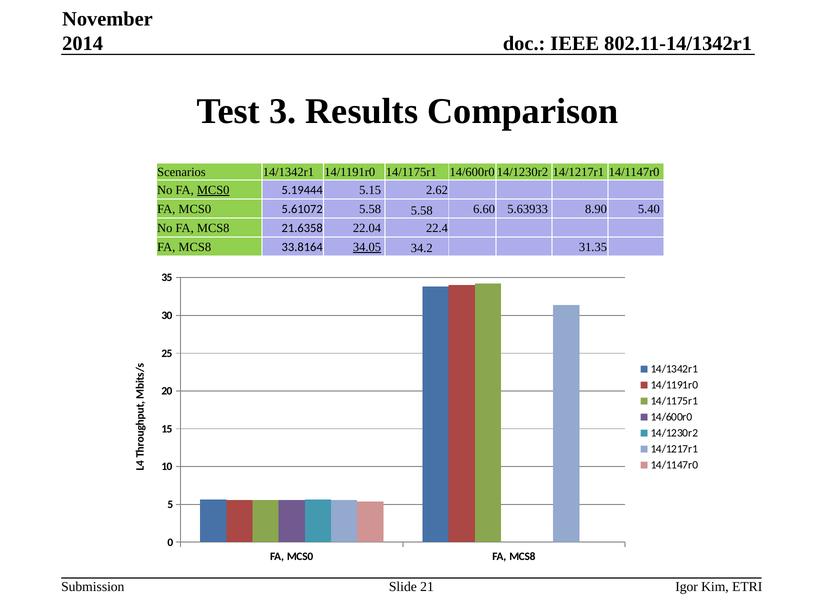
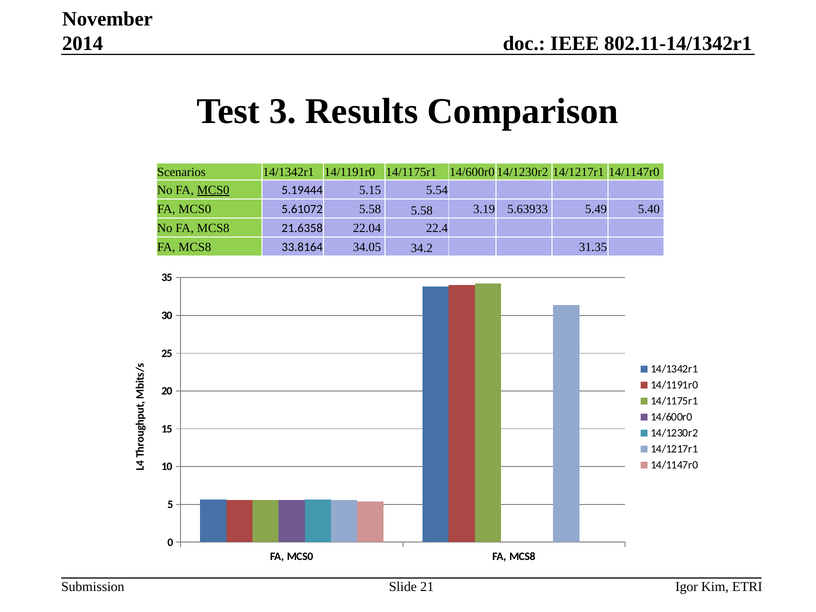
2.62: 2.62 -> 5.54
6.60: 6.60 -> 3.19
8.90: 8.90 -> 5.49
34.05 underline: present -> none
